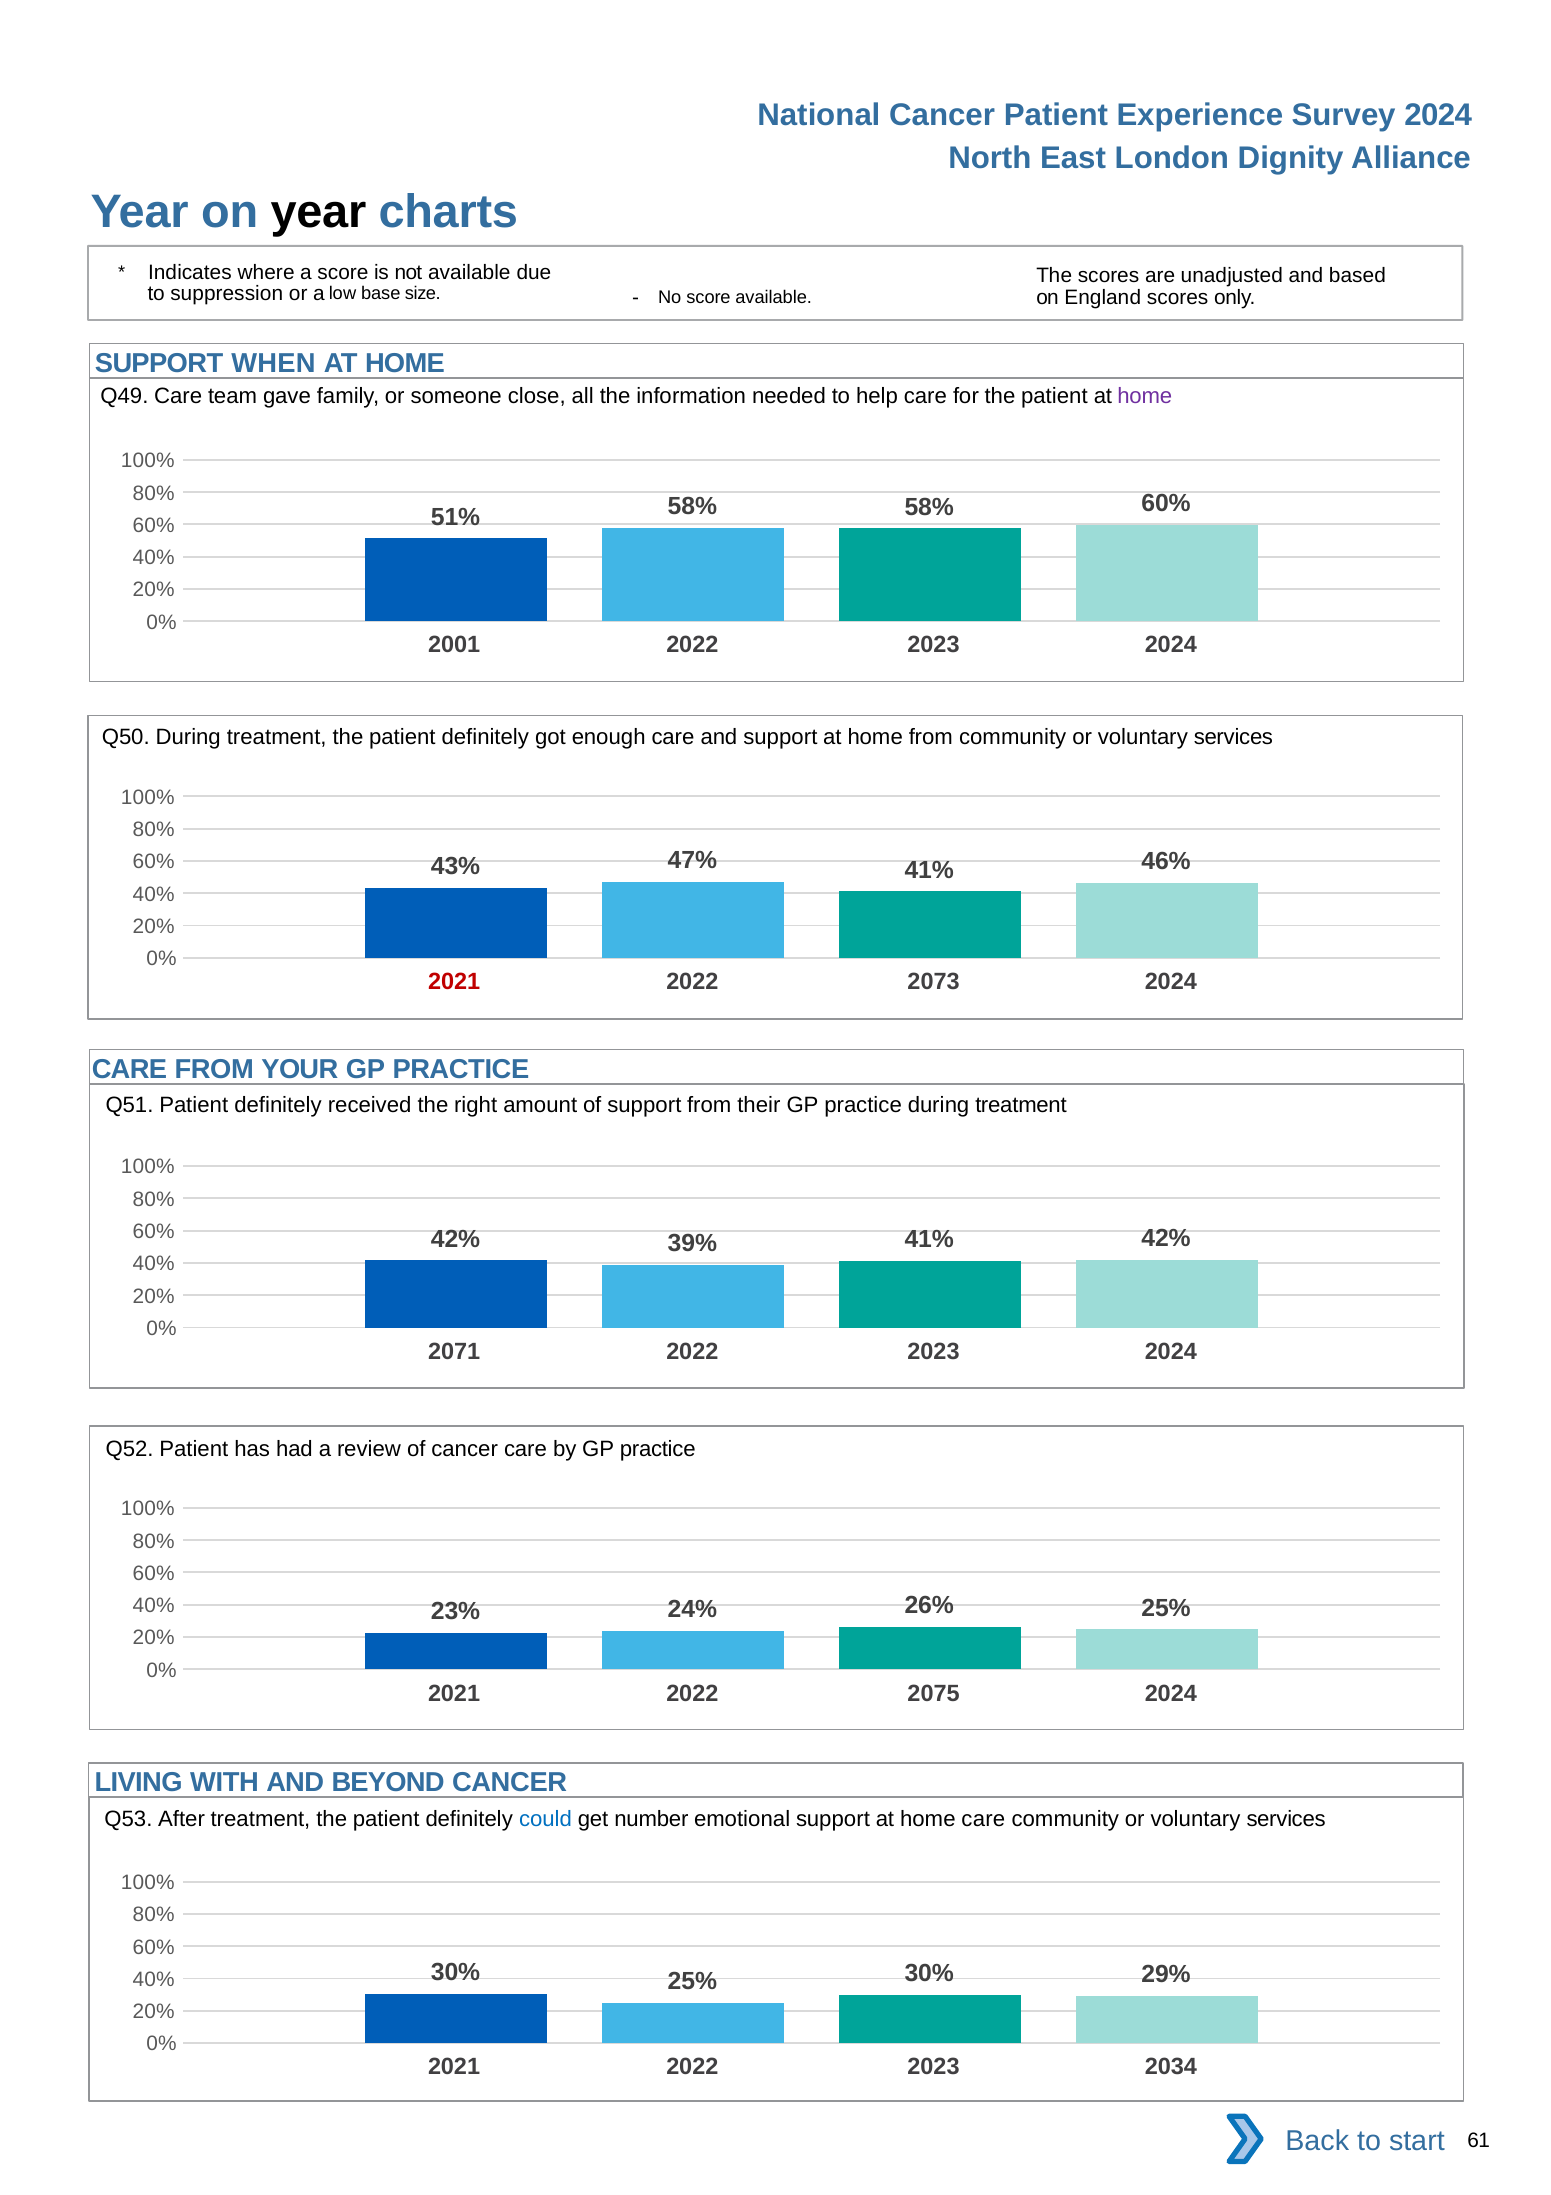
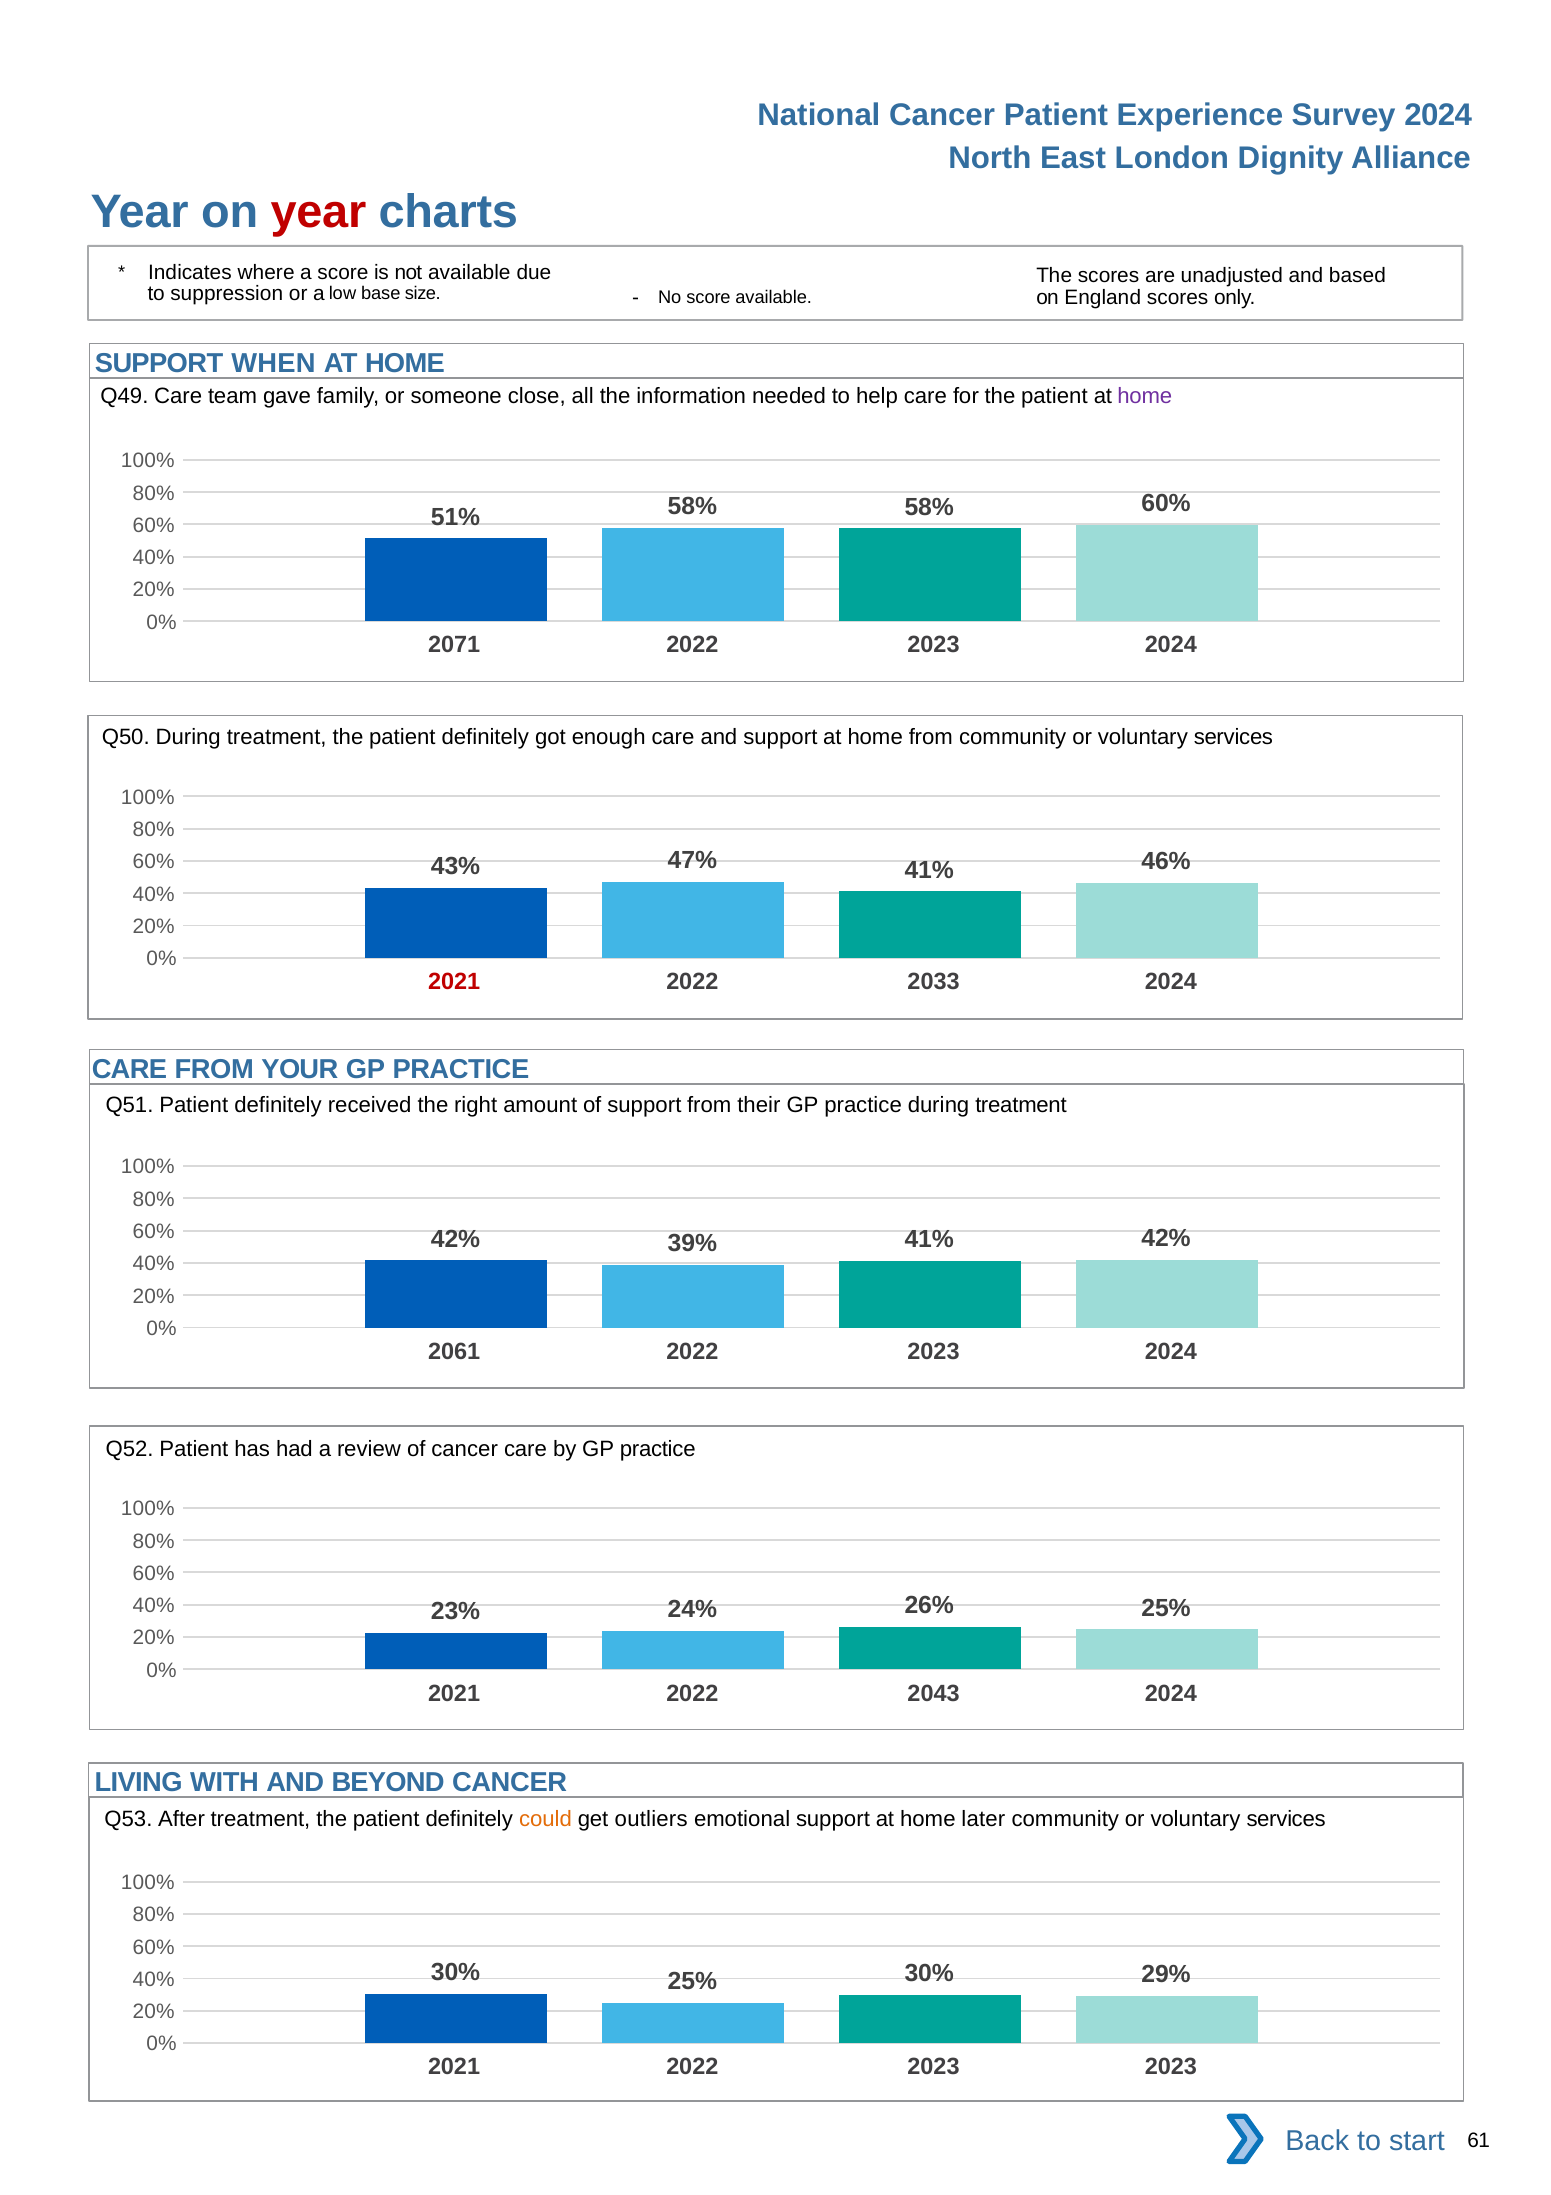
year at (318, 212) colour: black -> red
2001: 2001 -> 2071
2073: 2073 -> 2033
2071: 2071 -> 2061
2075: 2075 -> 2043
could colour: blue -> orange
number: number -> outliers
home care: care -> later
2023 2034: 2034 -> 2023
